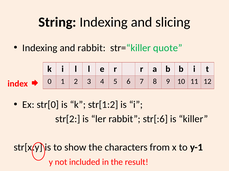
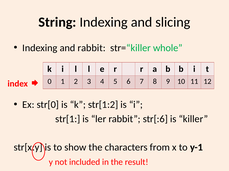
quote: quote -> whole
str[2: str[2 -> str[1
